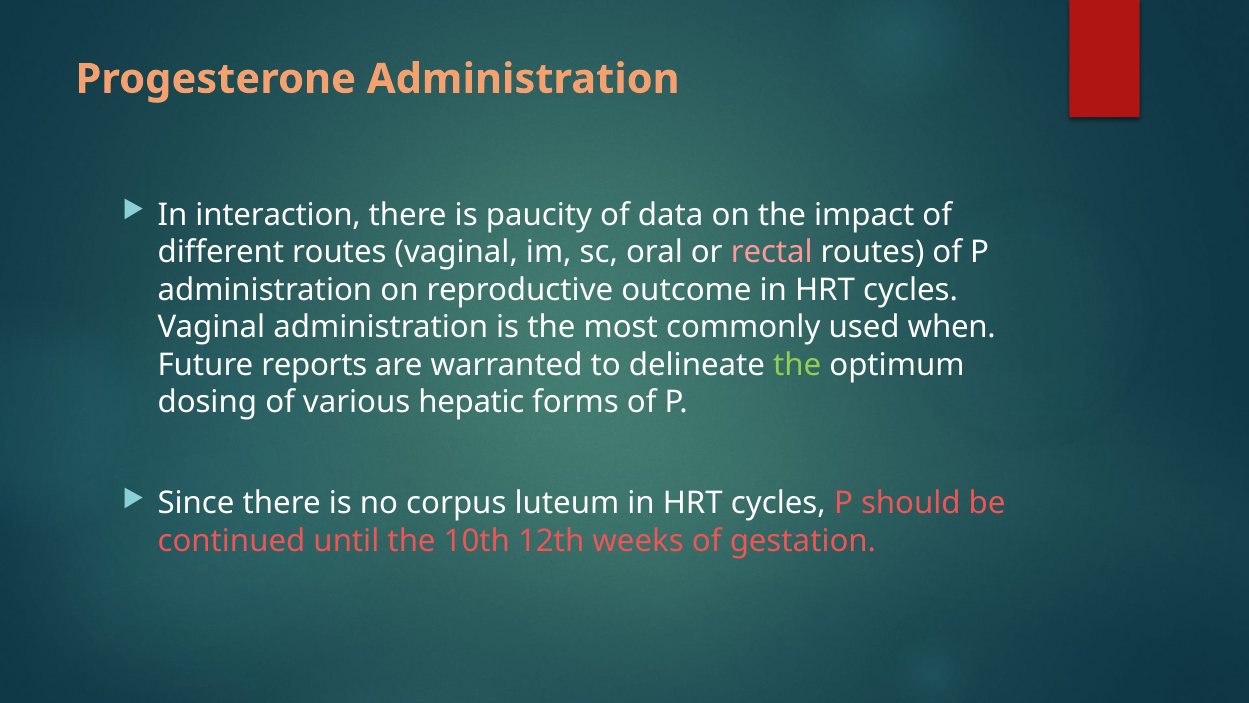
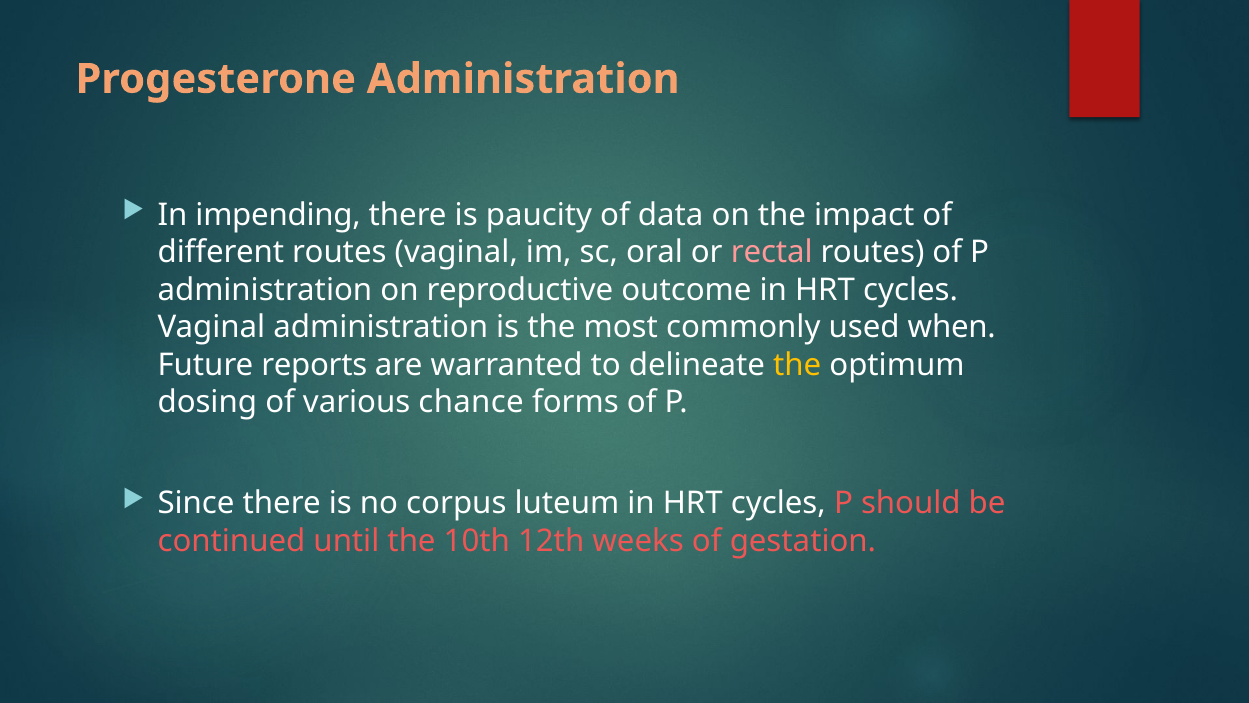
interaction: interaction -> impending
the at (797, 365) colour: light green -> yellow
hepatic: hepatic -> chance
